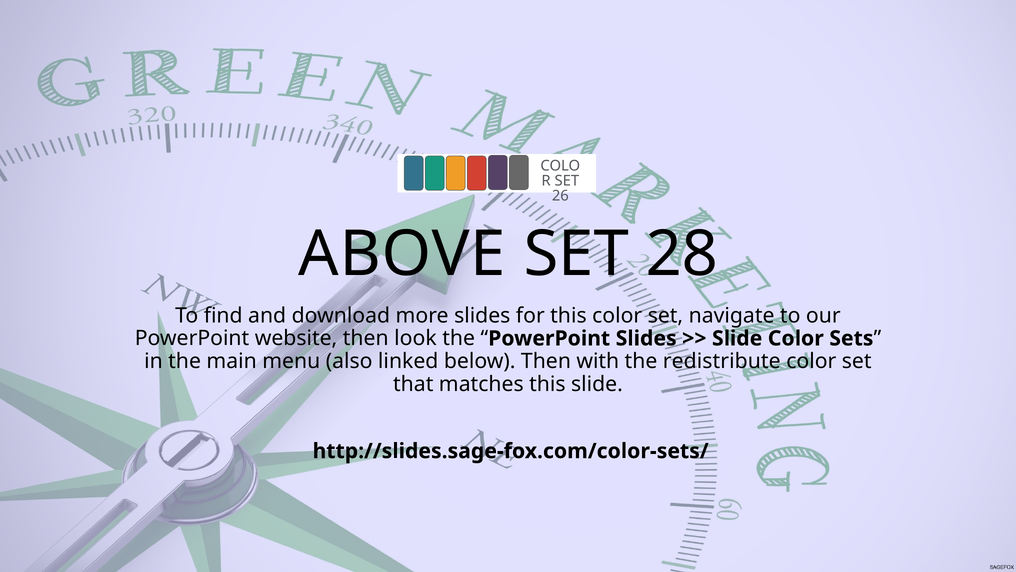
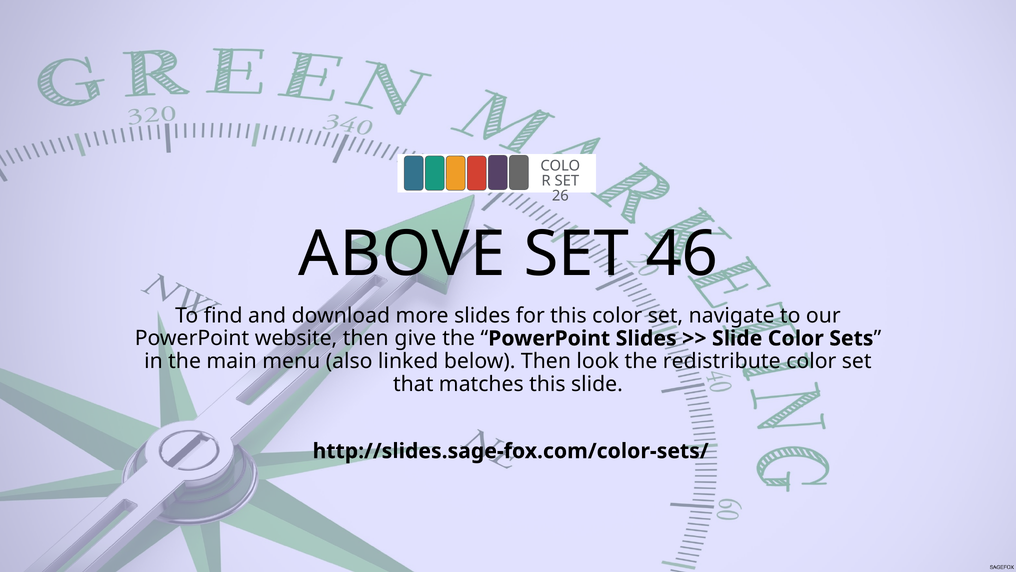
28: 28 -> 46
look: look -> give
with: with -> look
